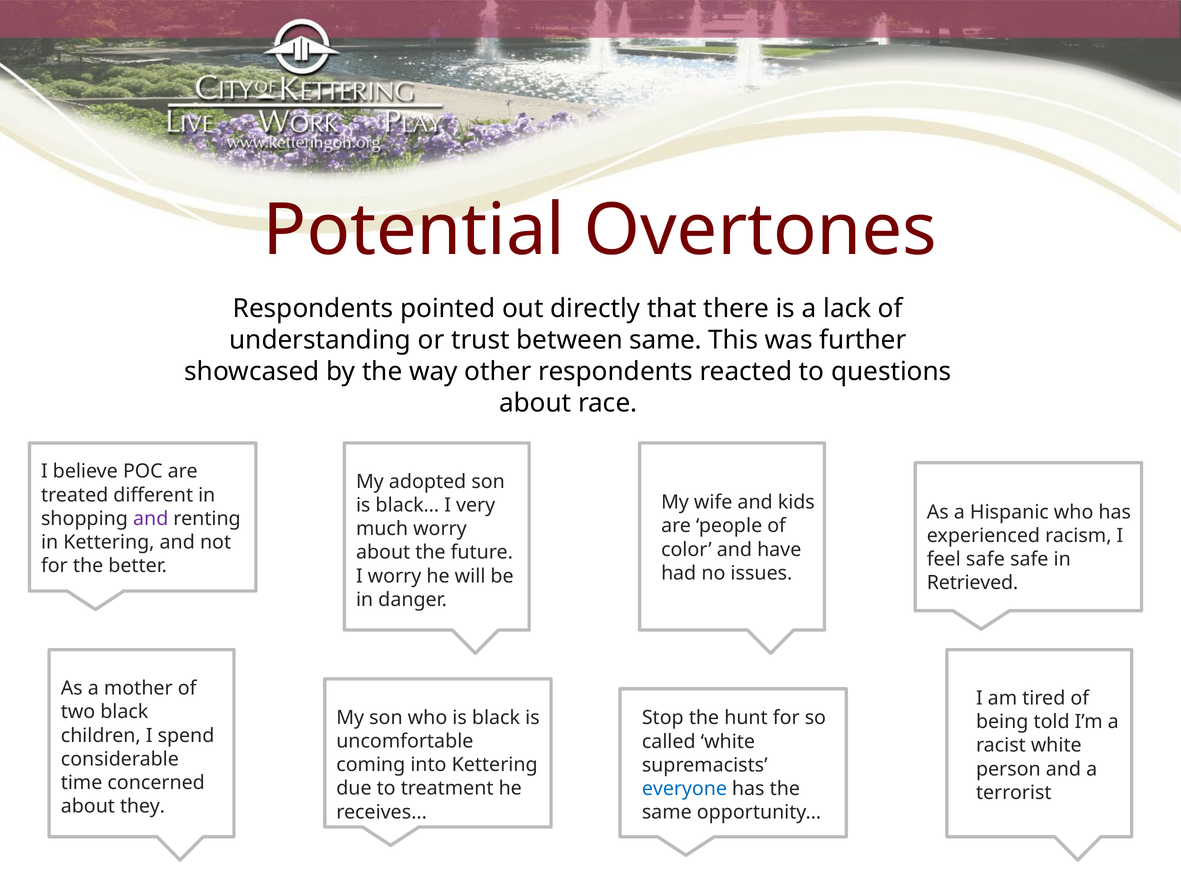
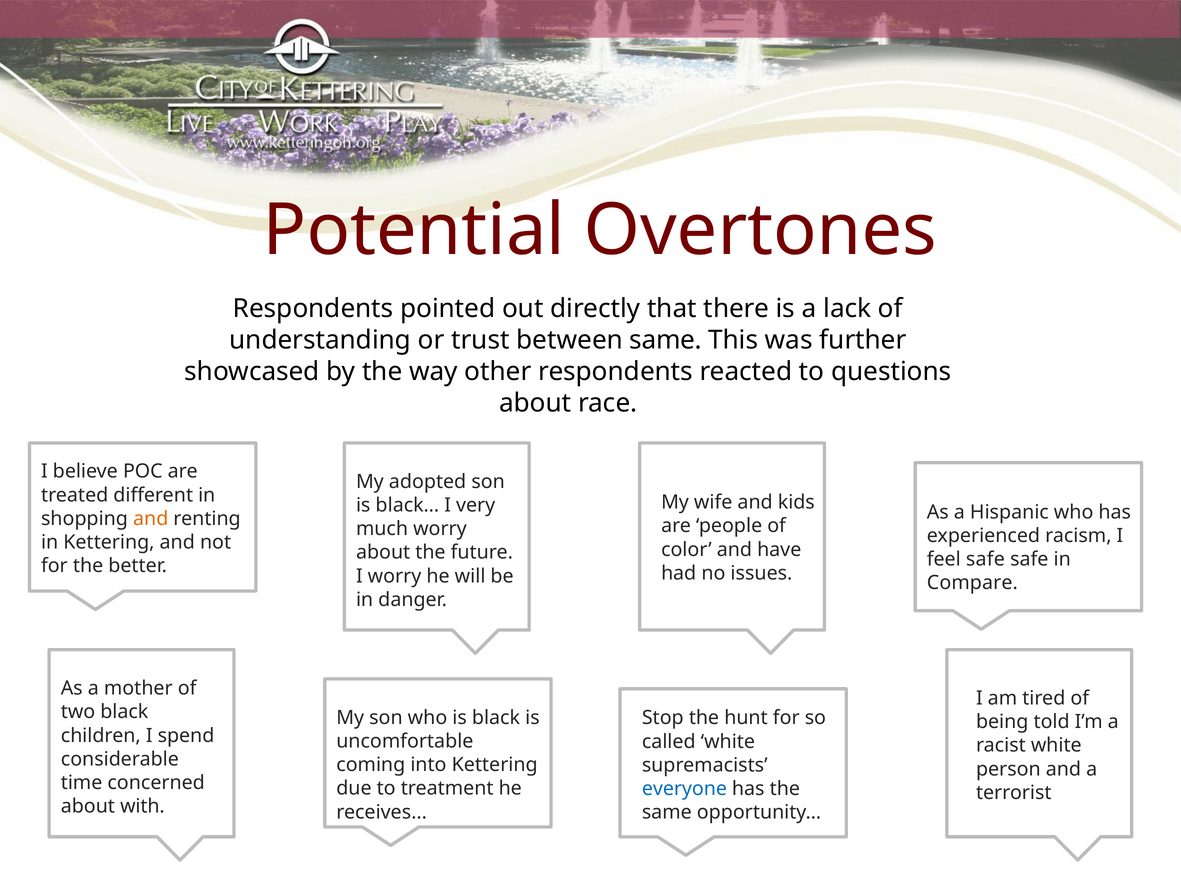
and at (151, 519) colour: purple -> orange
Retrieved: Retrieved -> Compare
they: they -> with
